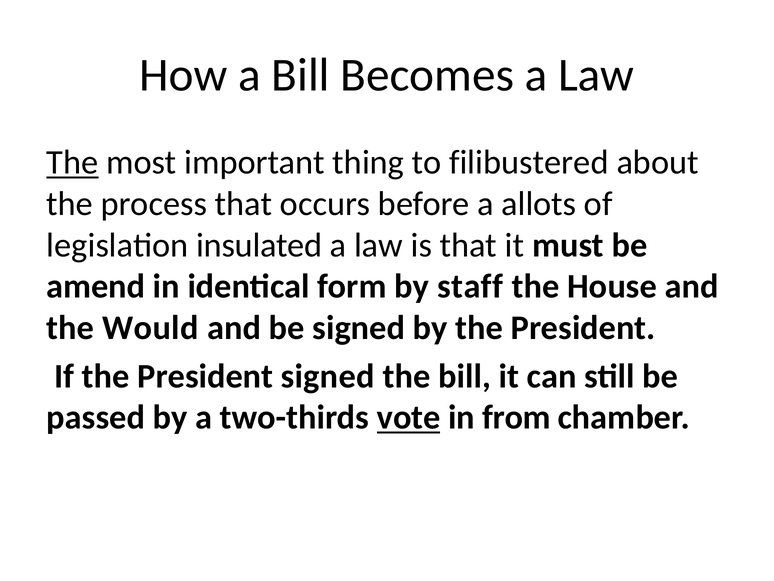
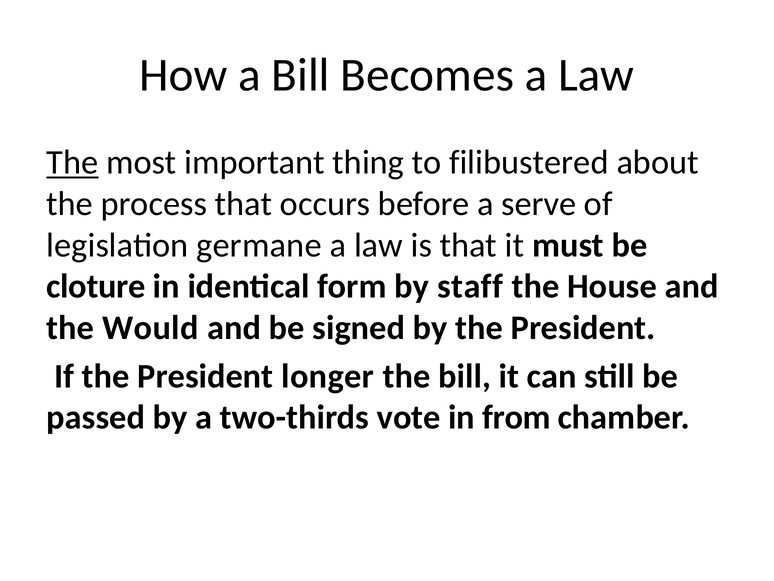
allots: allots -> serve
insulated: insulated -> germane
amend: amend -> cloture
President signed: signed -> longer
vote underline: present -> none
